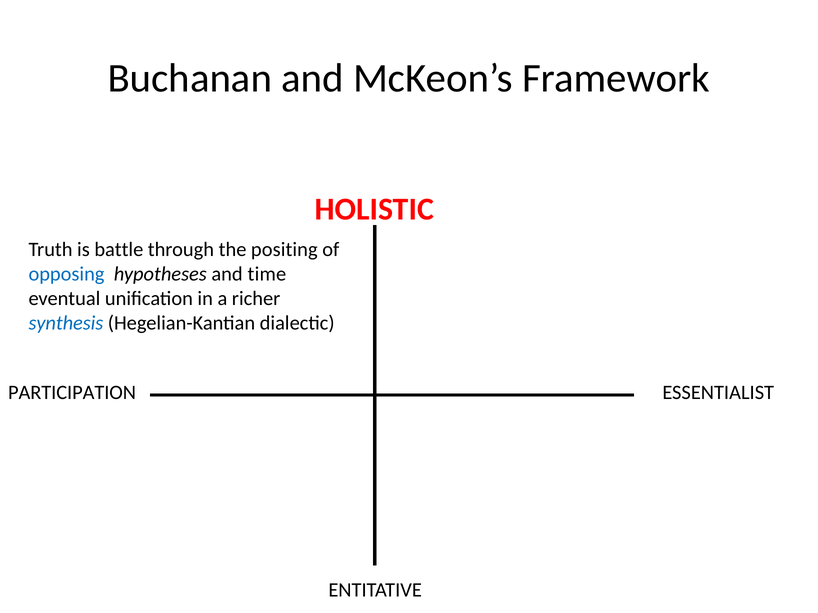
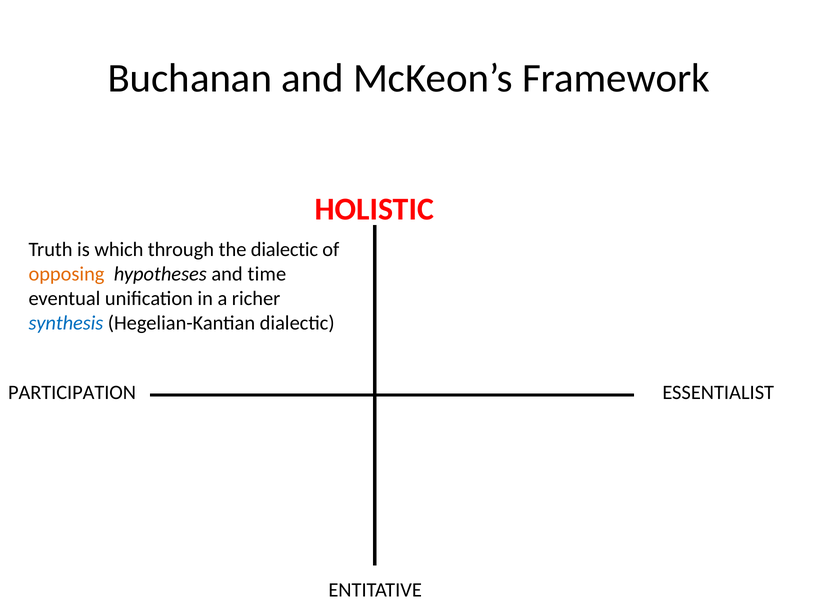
battle: battle -> which
the positing: positing -> dialectic
opposing colour: blue -> orange
